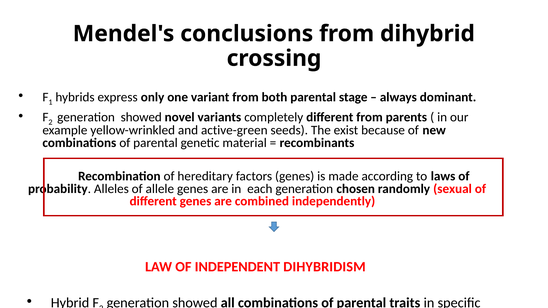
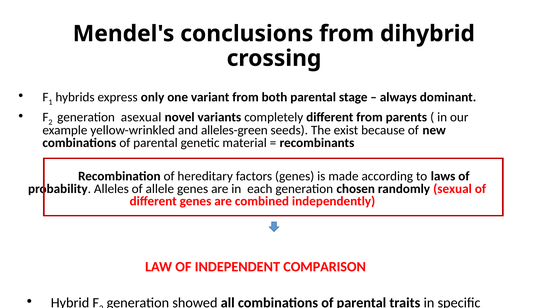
showed at (141, 117): showed -> asexual
active-green: active-green -> alleles-green
DIHYBRIDISM: DIHYBRIDISM -> COMPARISON
